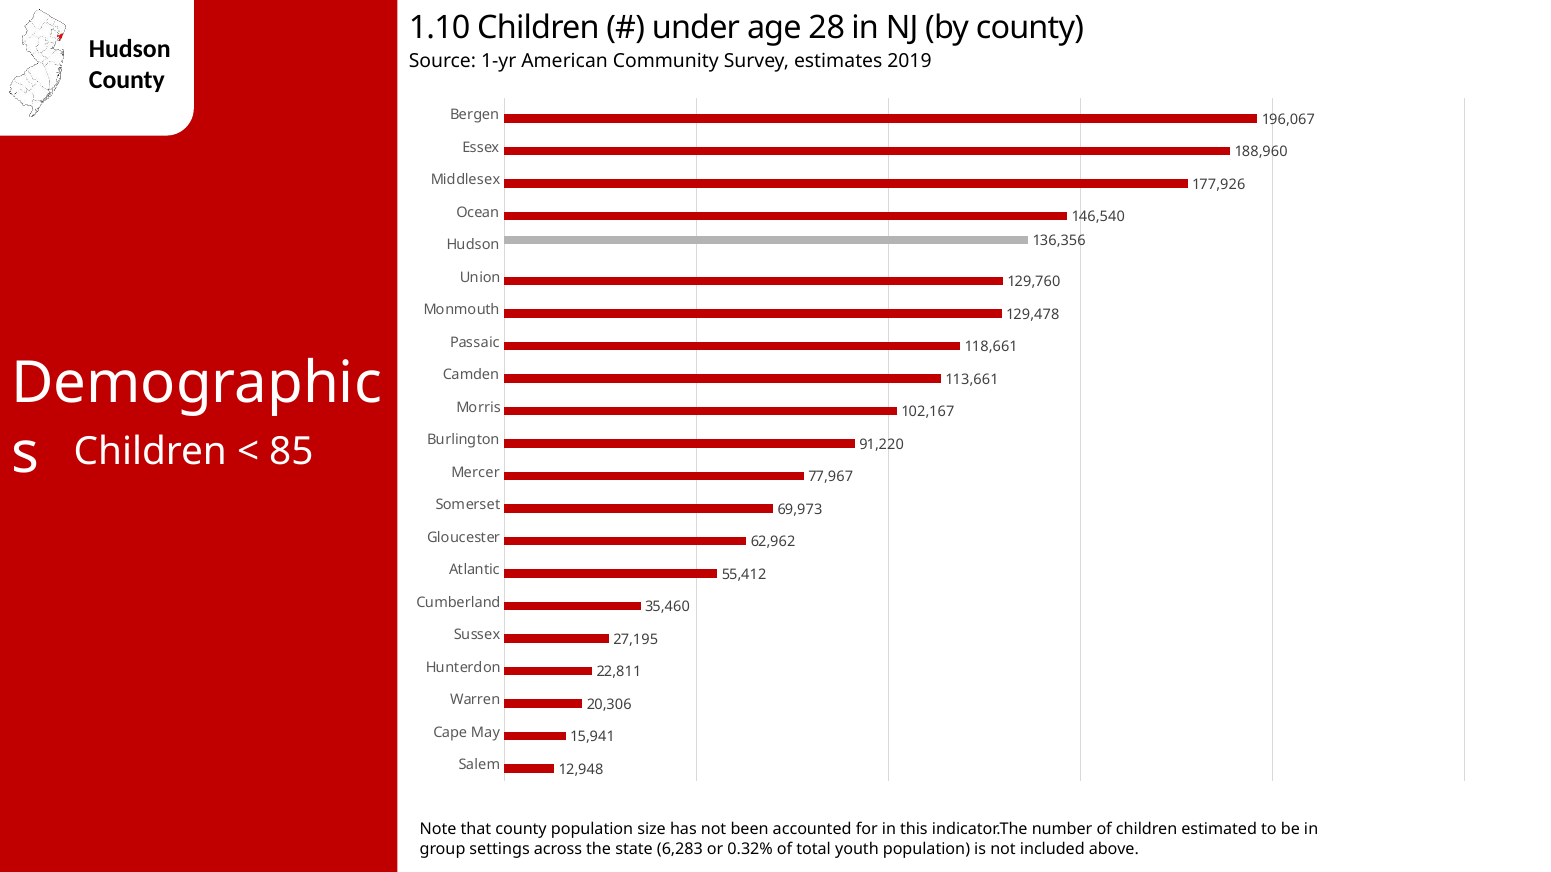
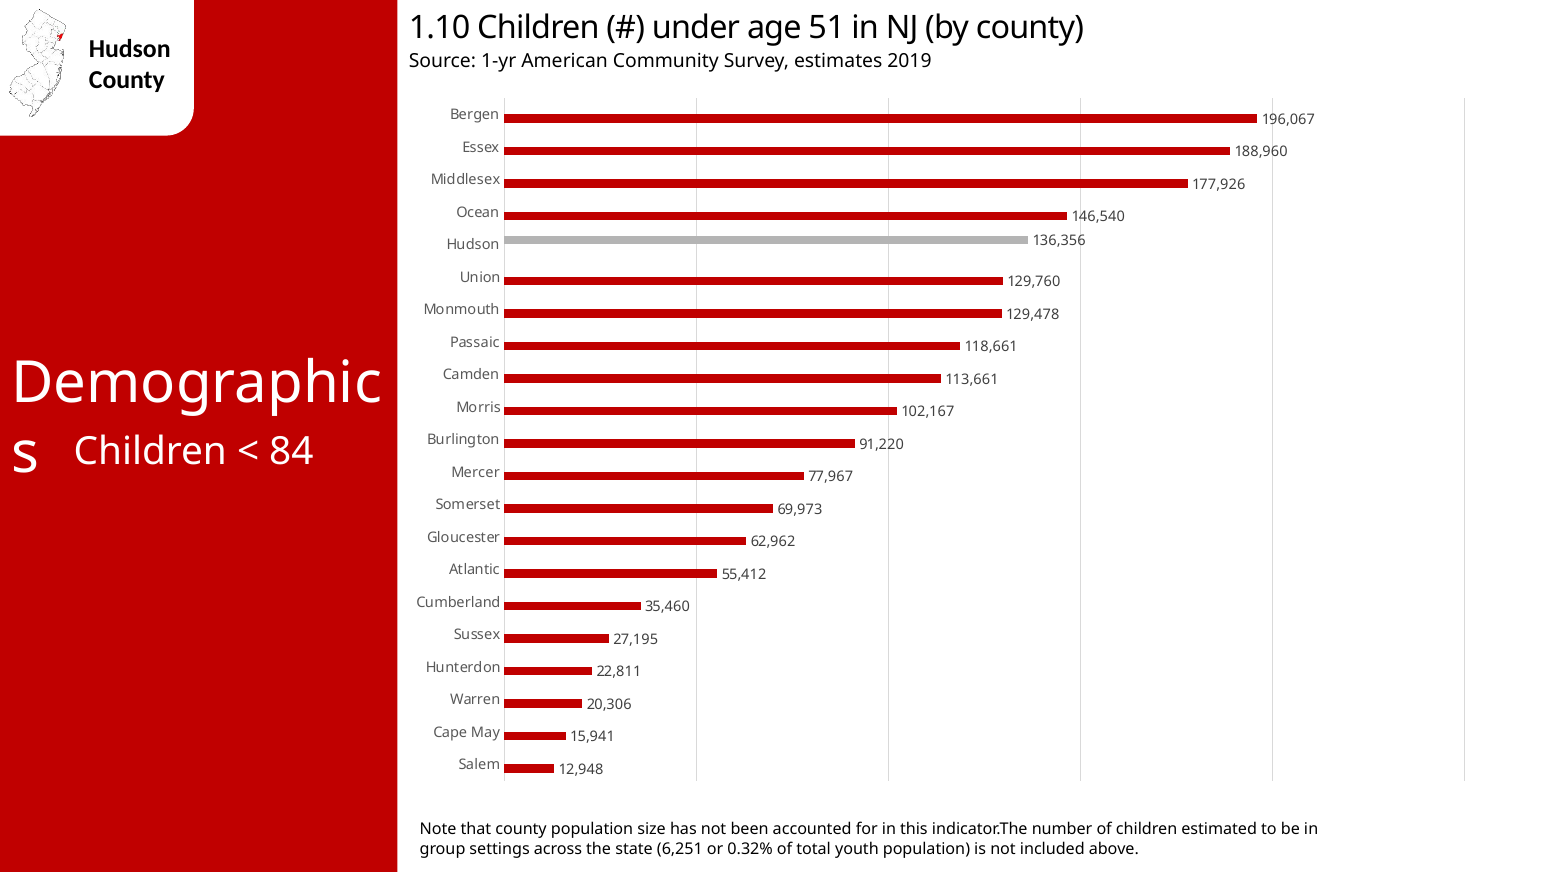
28: 28 -> 51
85: 85 -> 84
6,283: 6,283 -> 6,251
